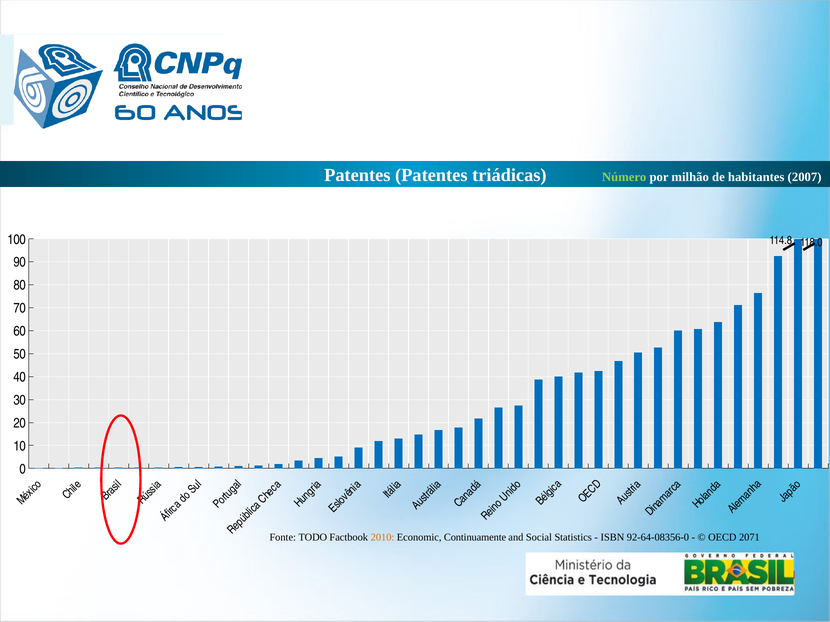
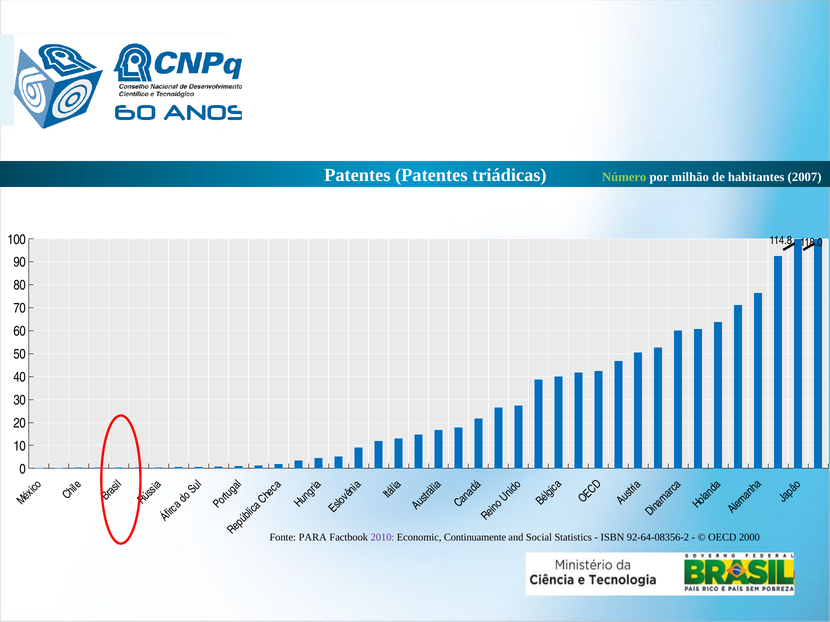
TODO: TODO -> PARA
2010 colour: orange -> purple
92-64-08356-0: 92-64-08356-0 -> 92-64-08356-2
2071: 2071 -> 2000
